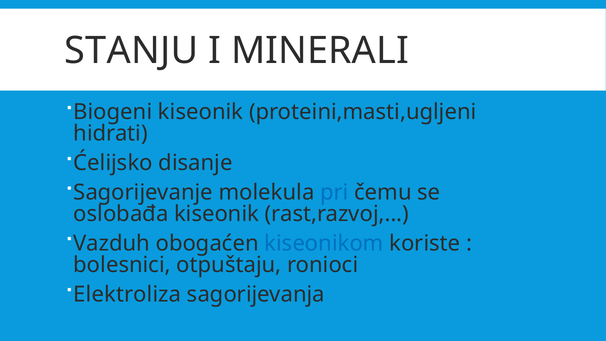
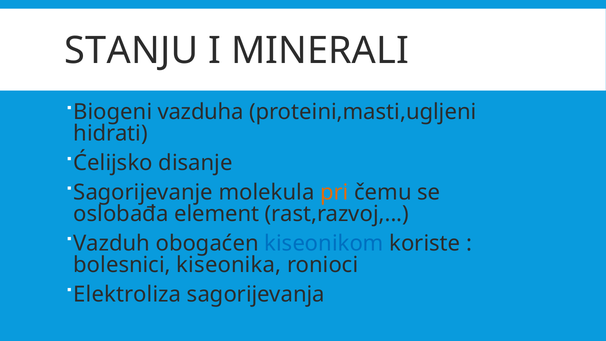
Biogeni kiseonik: kiseonik -> vazduha
pri colour: blue -> orange
oslobađa kiseonik: kiseonik -> element
otpuštaju: otpuštaju -> kiseonika
